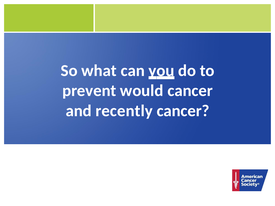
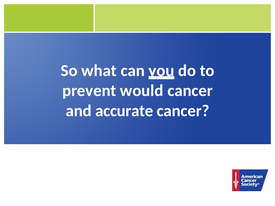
recently: recently -> accurate
